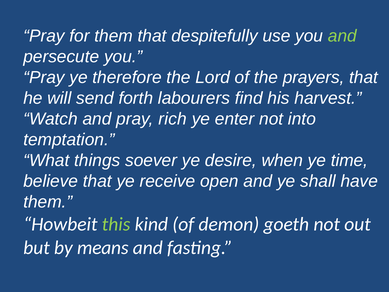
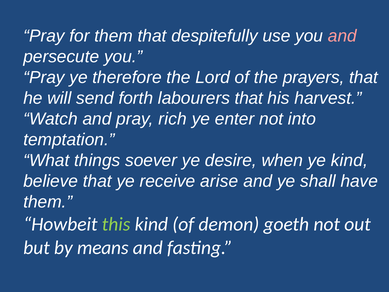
and at (342, 36) colour: light green -> pink
labourers find: find -> that
ye time: time -> kind
open: open -> arise
